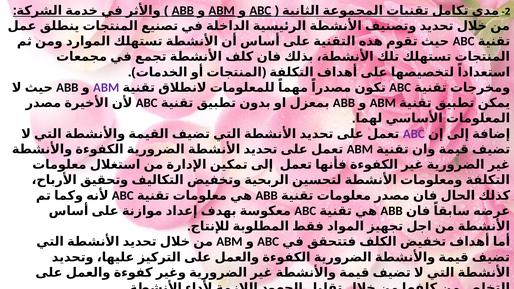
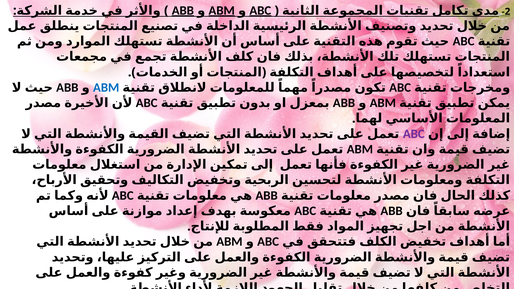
ABM at (106, 88) colour: purple -> blue
